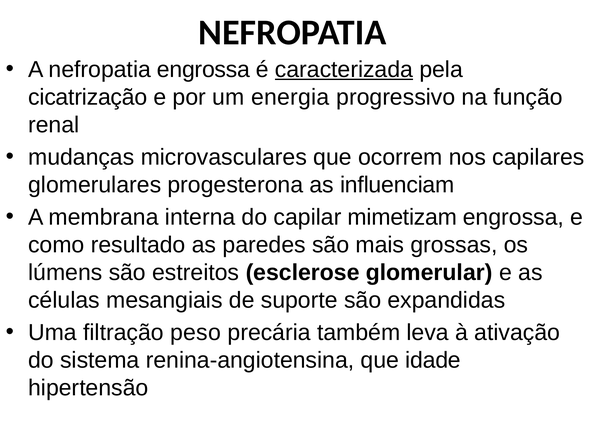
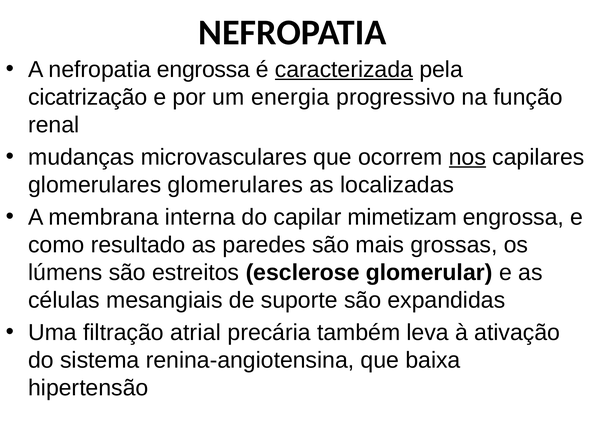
nos underline: none -> present
glomerulares progesterona: progesterona -> glomerulares
influenciam: influenciam -> localizadas
peso: peso -> atrial
idade: idade -> baixa
